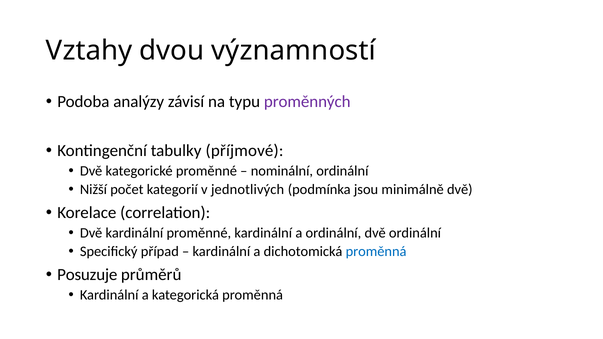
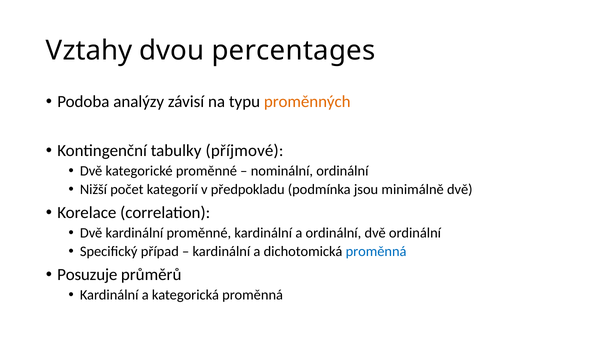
významností: významností -> percentages
proměnných colour: purple -> orange
jednotlivých: jednotlivých -> předpokladu
